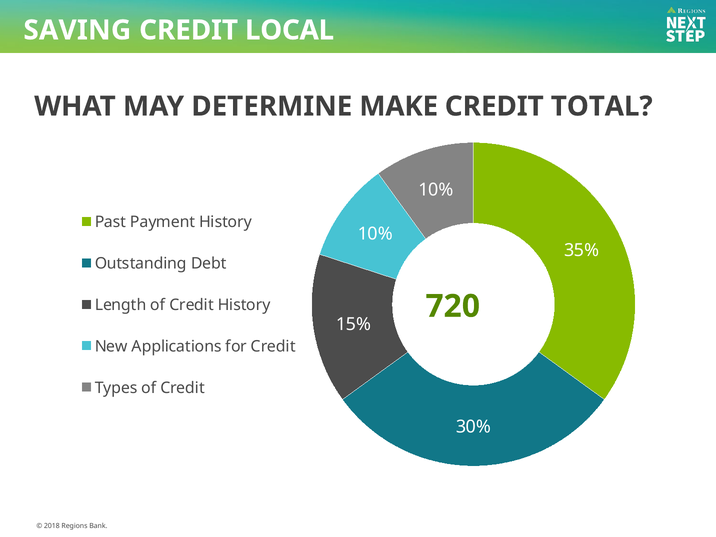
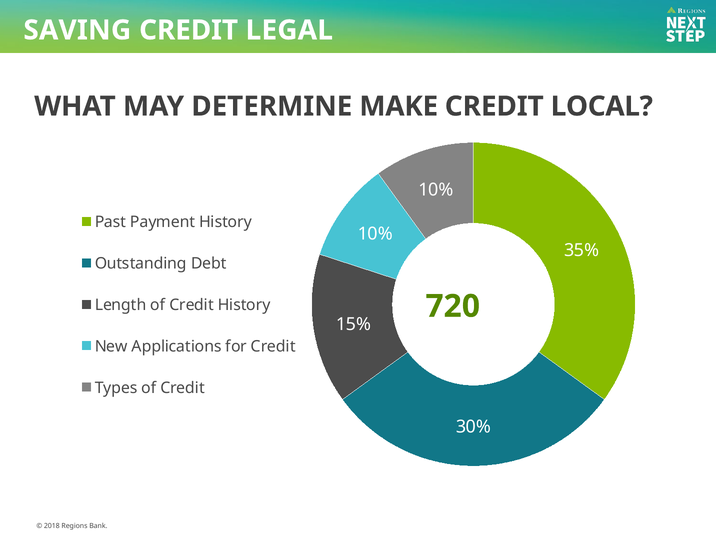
LOCAL: LOCAL -> LEGAL
TOTAL: TOTAL -> LOCAL
